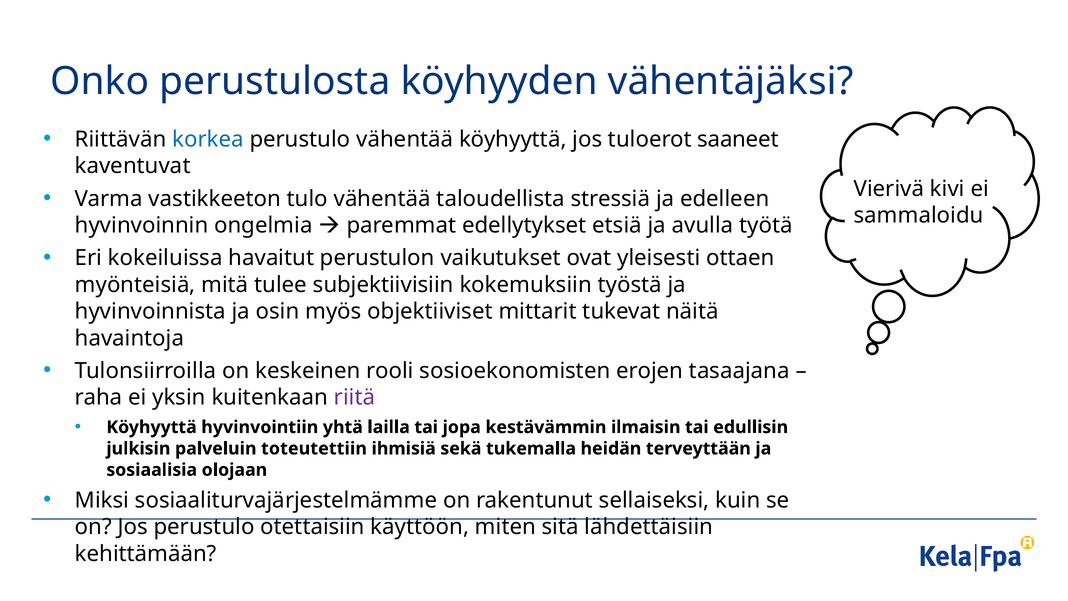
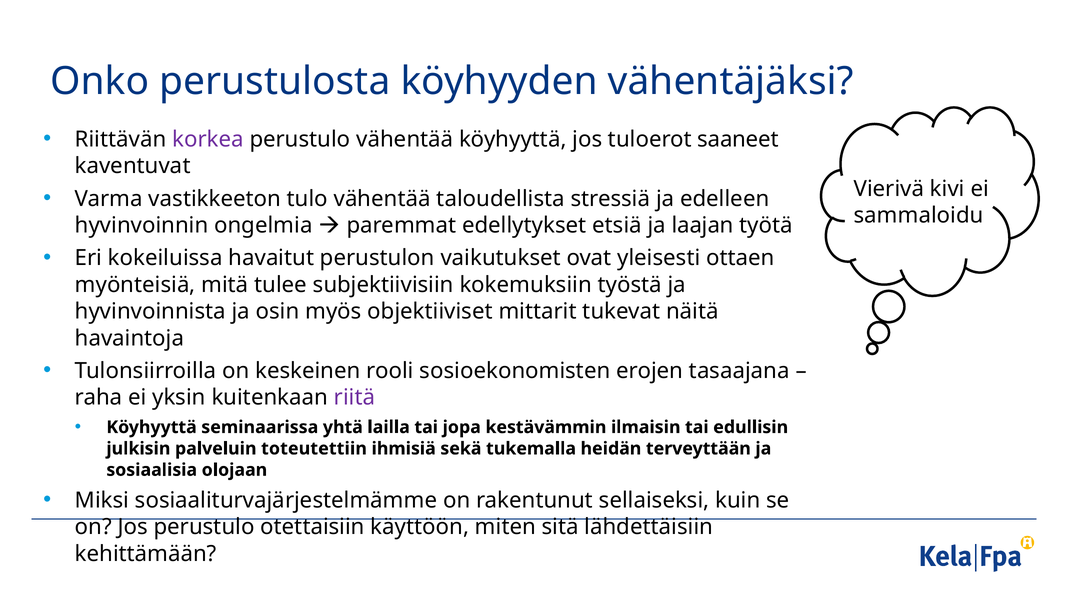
korkea colour: blue -> purple
avulla: avulla -> laajan
hyvinvointiin: hyvinvointiin -> seminaarissa
